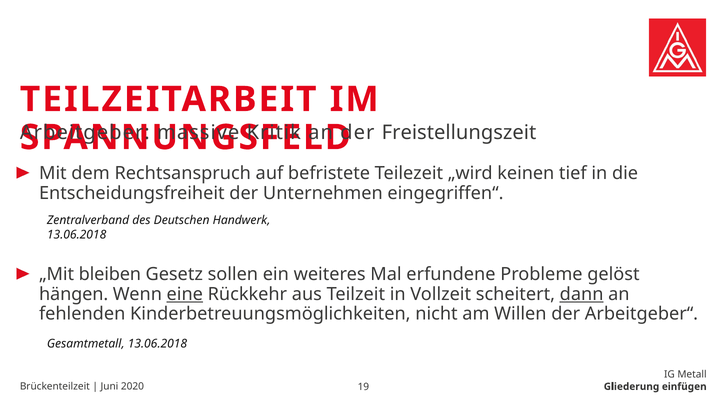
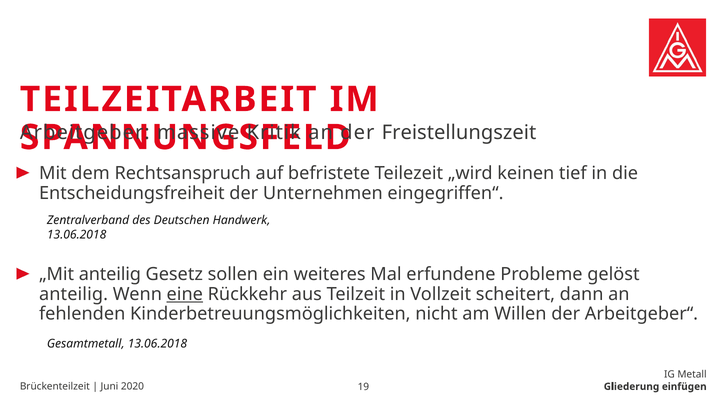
„Mit bleiben: bleiben -> anteilig
hängen at (74, 294): hängen -> anteilig
dann underline: present -> none
